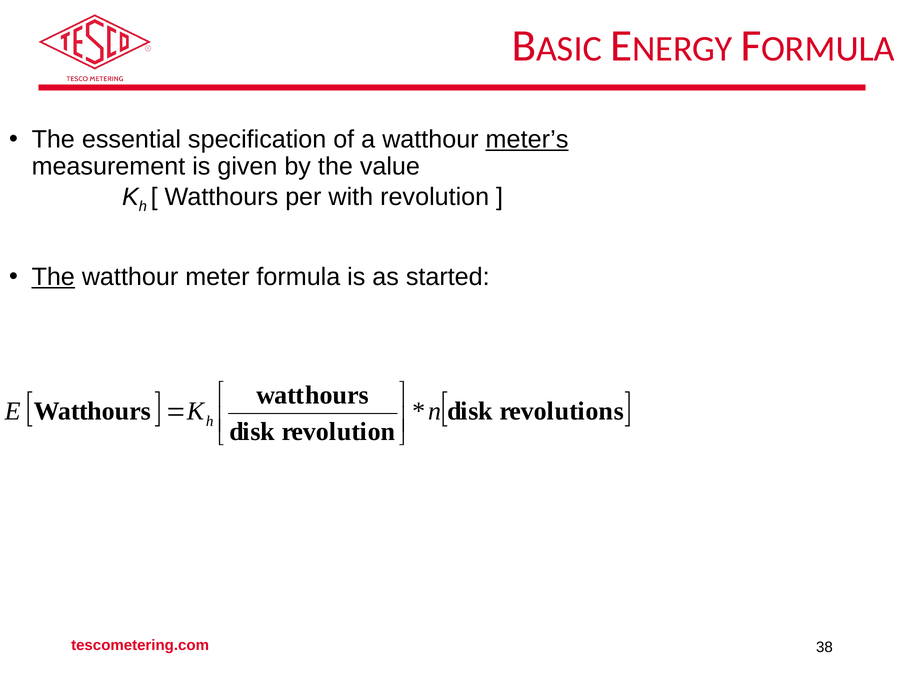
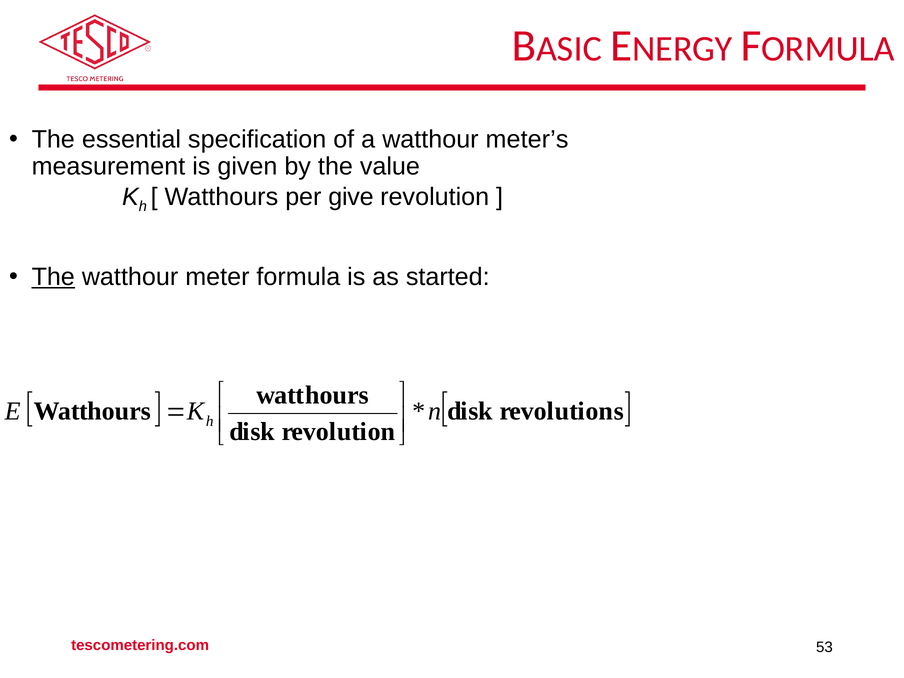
meter’s underline: present -> none
with: with -> give
38: 38 -> 53
